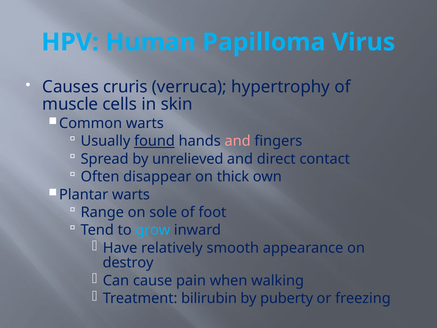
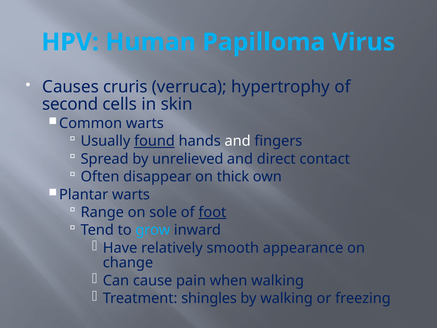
muscle: muscle -> second
and at (238, 141) colour: pink -> white
foot underline: none -> present
destroy: destroy -> change
bilirubin: bilirubin -> shingles
by puberty: puberty -> walking
